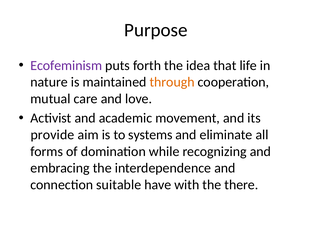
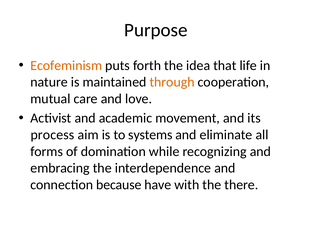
Ecofeminism colour: purple -> orange
provide: provide -> process
suitable: suitable -> because
